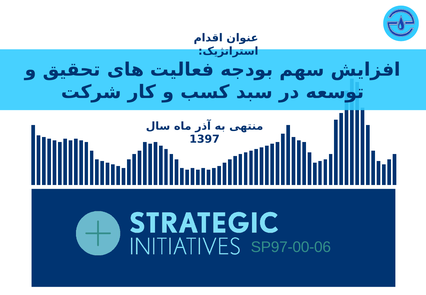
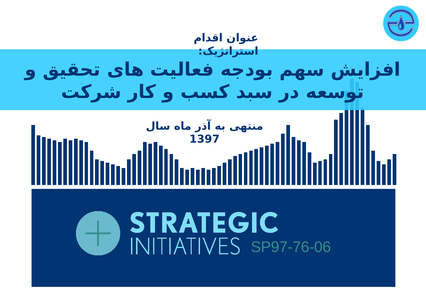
SP97-00-06: SP97-00-06 -> SP97-76-06
